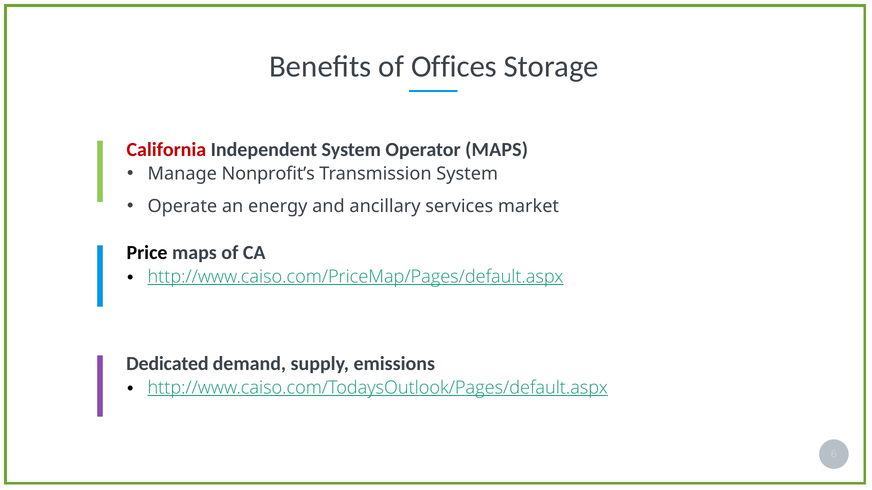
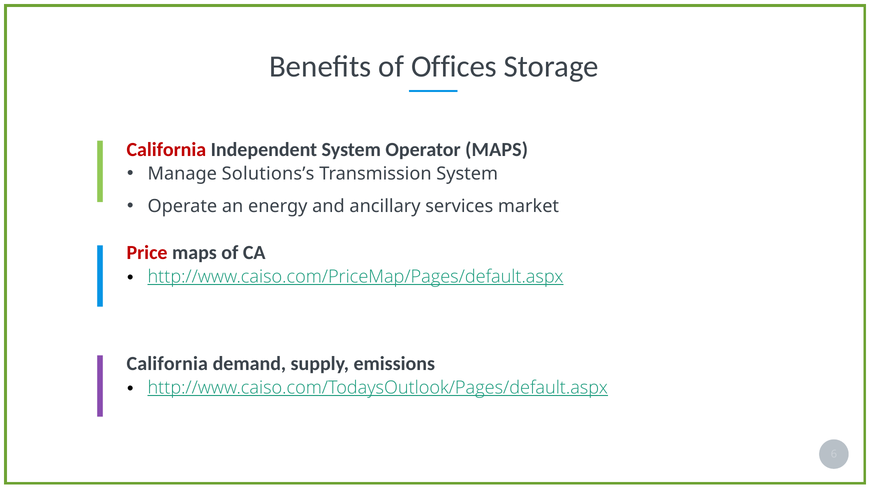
Nonprofit’s: Nonprofit’s -> Solutions’s
Price colour: black -> red
Dedicated at (167, 364): Dedicated -> California
